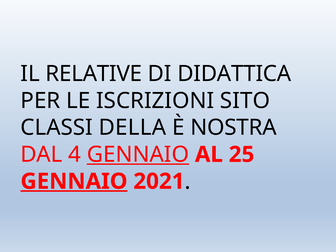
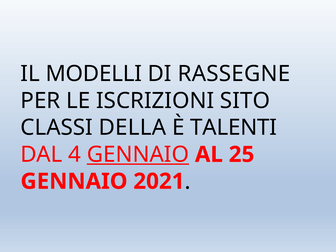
RELATIVE: RELATIVE -> MODELLI
DIDATTICA: DIDATTICA -> RASSEGNE
NOSTRA: NOSTRA -> TALENTI
GENNAIO at (74, 181) underline: present -> none
